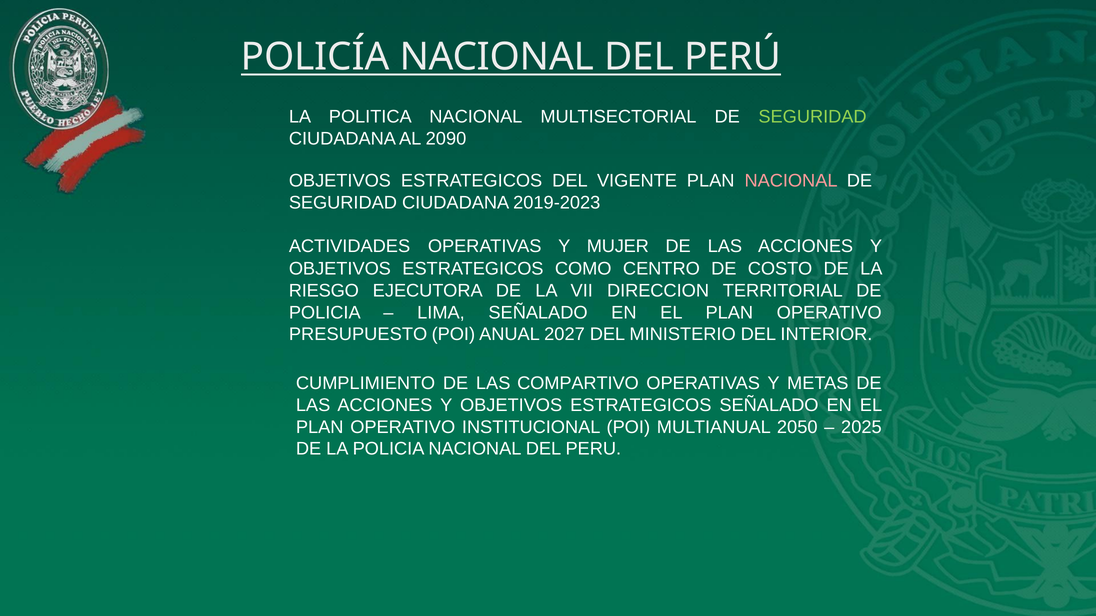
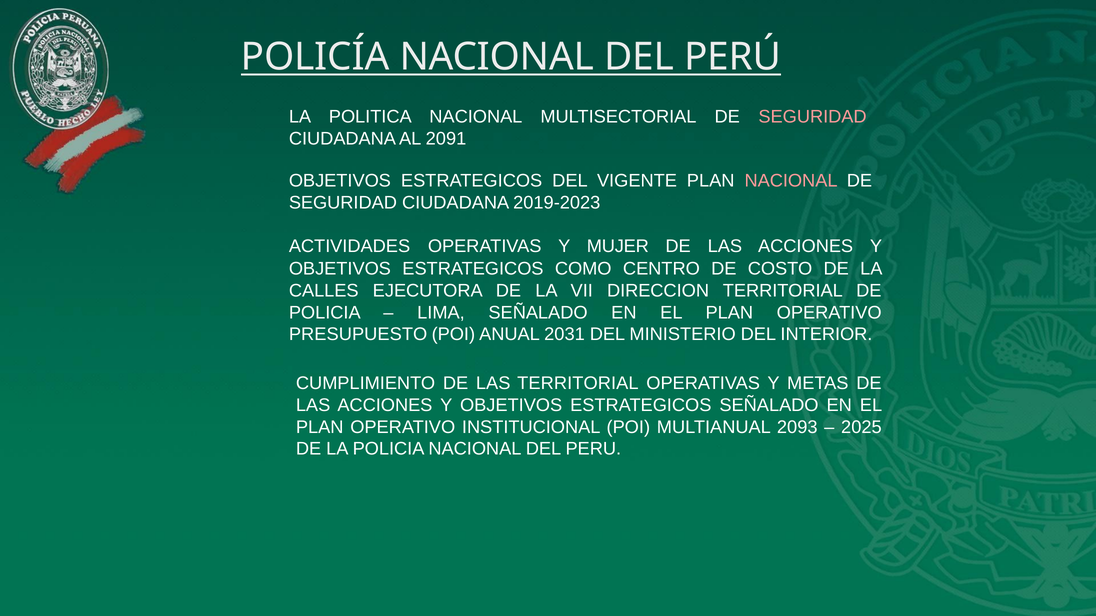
SEGURIDAD at (813, 117) colour: light green -> pink
2090: 2090 -> 2091
RIESGO: RIESGO -> CALLES
2027: 2027 -> 2031
LAS COMPARTIVO: COMPARTIVO -> TERRITORIAL
2050: 2050 -> 2093
